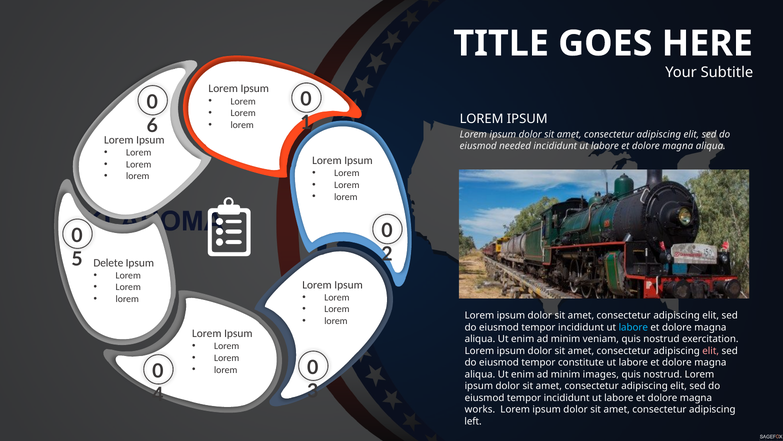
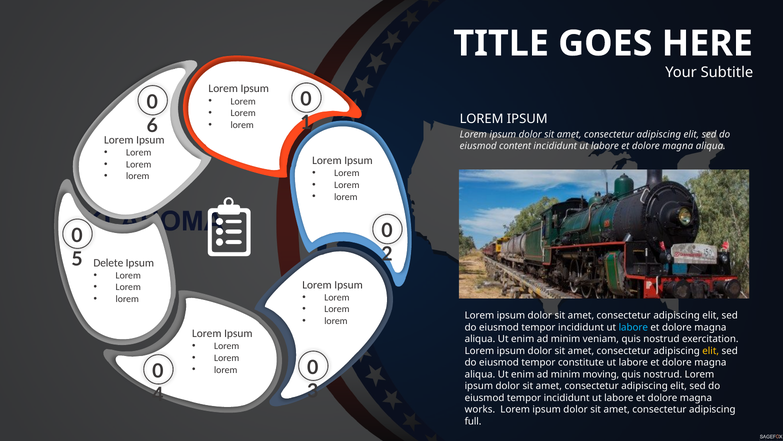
needed: needed -> content
elit at (711, 350) colour: pink -> yellow
images: images -> moving
left: left -> full
